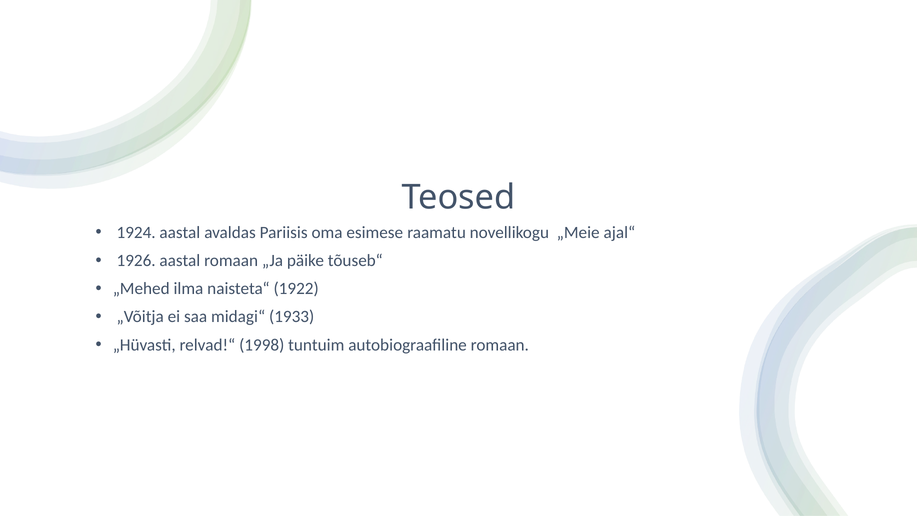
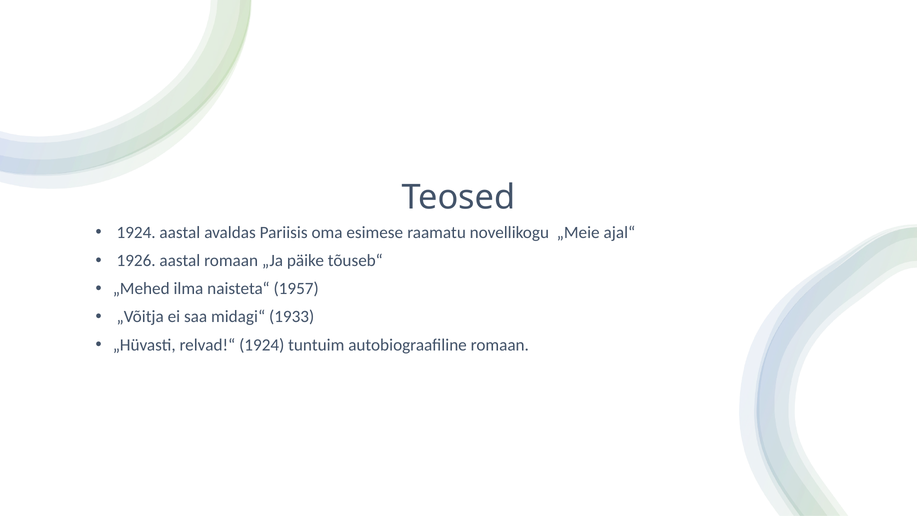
1922: 1922 -> 1957
relvad!“ 1998: 1998 -> 1924
